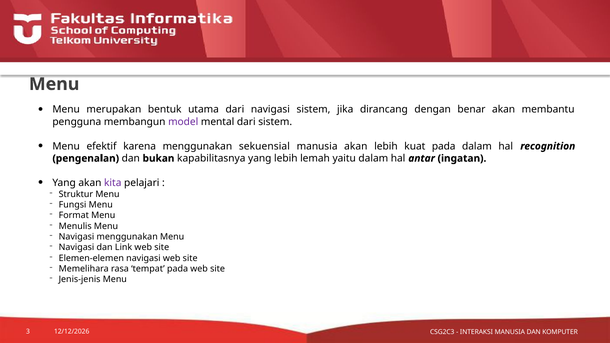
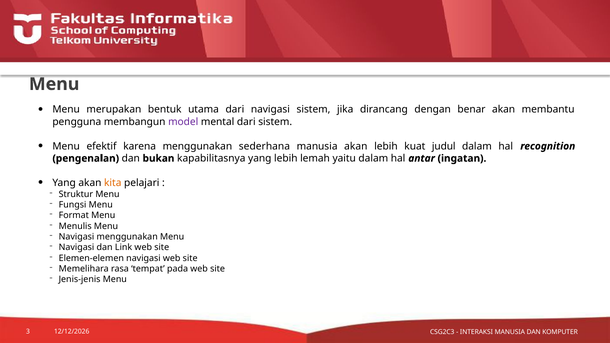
sekuensial: sekuensial -> sederhana
kuat pada: pada -> judul
kita colour: purple -> orange
